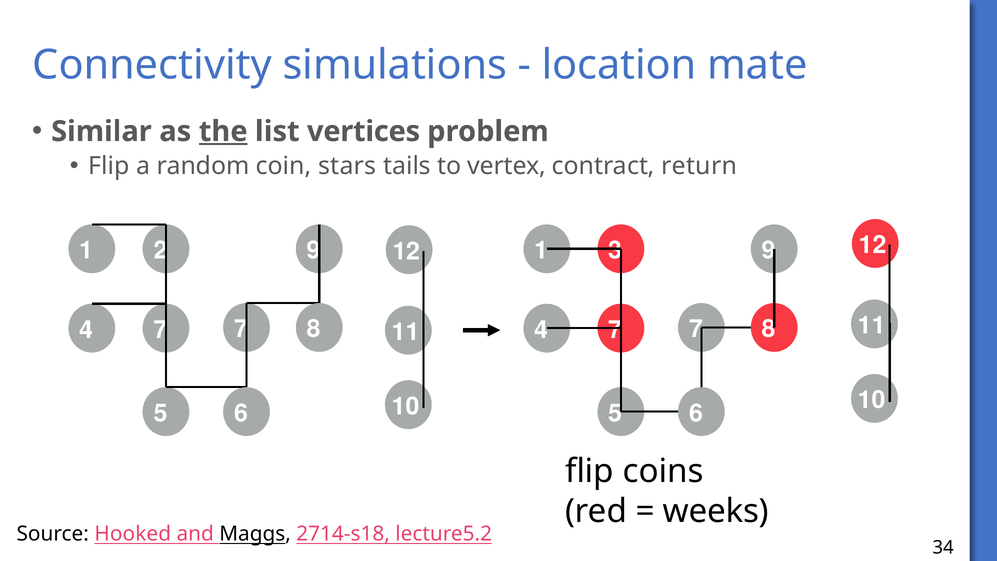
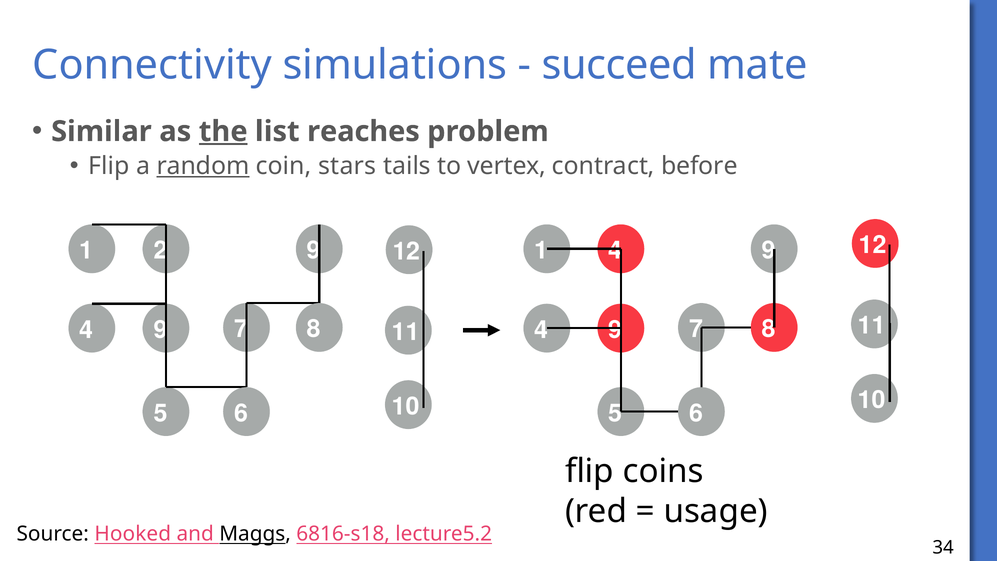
location: location -> succeed
vertices: vertices -> reaches
random underline: none -> present
return: return -> before
1 3: 3 -> 4
7 at (160, 330): 7 -> 9
7 at (615, 330): 7 -> 9
weeks: weeks -> usage
2714-s18: 2714-s18 -> 6816-s18
